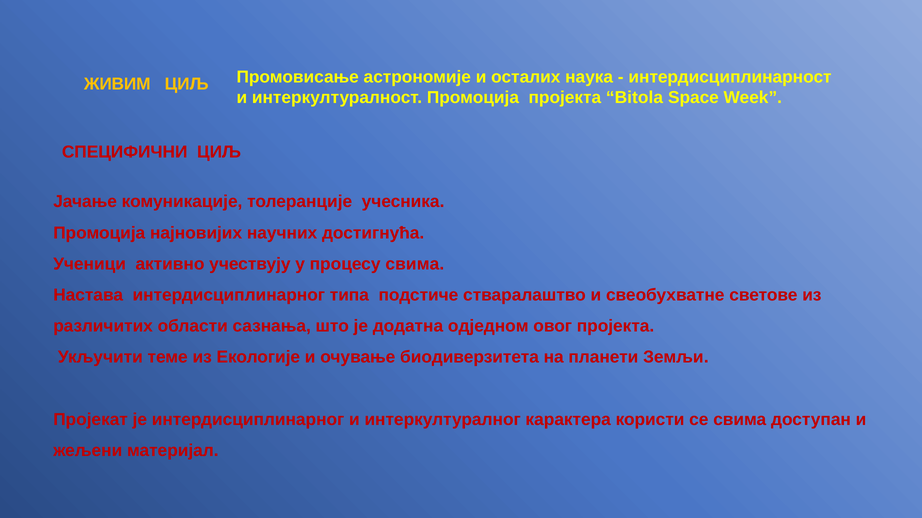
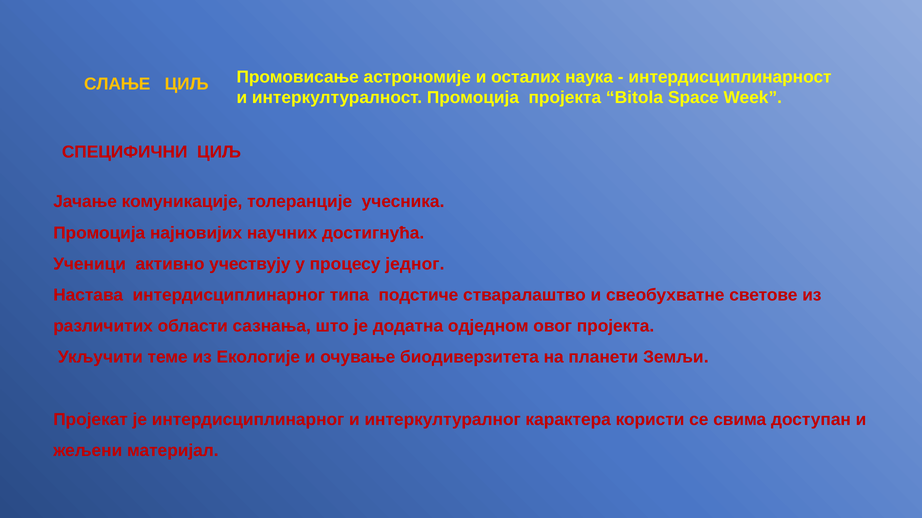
ЖИВИМ: ЖИВИМ -> СЛАЊЕ
процесу свима: свима -> једног
